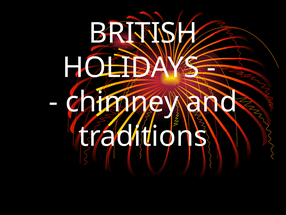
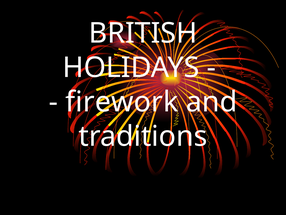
chimney: chimney -> firework
